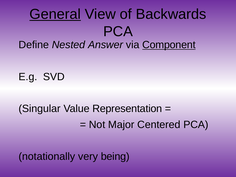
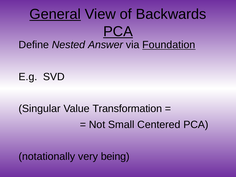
PCA at (118, 31) underline: none -> present
Component: Component -> Foundation
Representation: Representation -> Transformation
Major: Major -> Small
